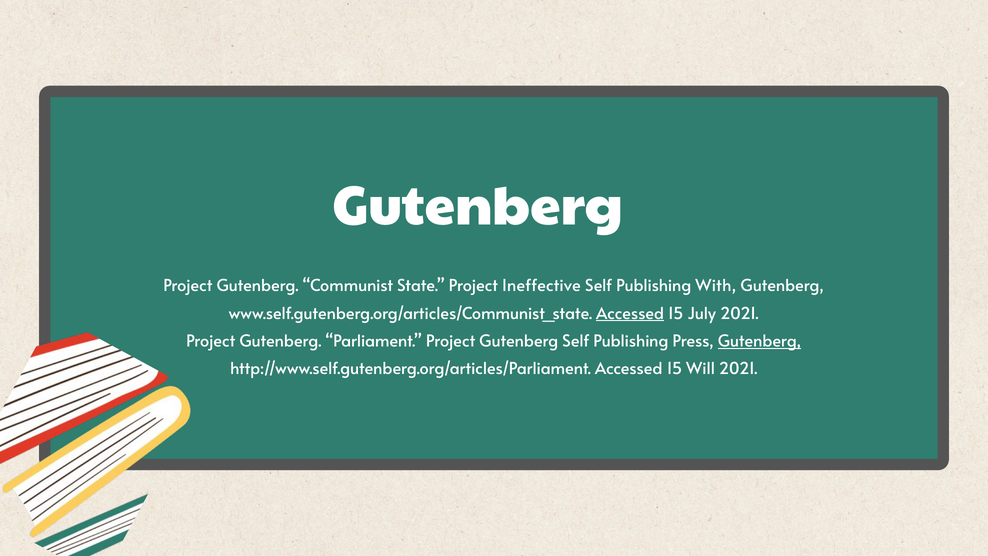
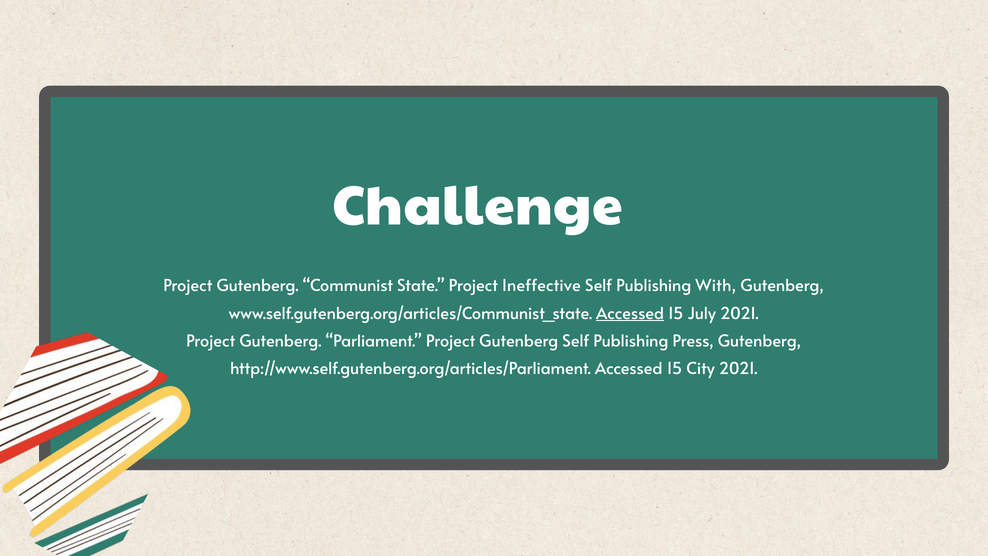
Gutenberg at (478, 206): Gutenberg -> Challenge
Gutenberg at (759, 341) underline: present -> none
Will: Will -> City
